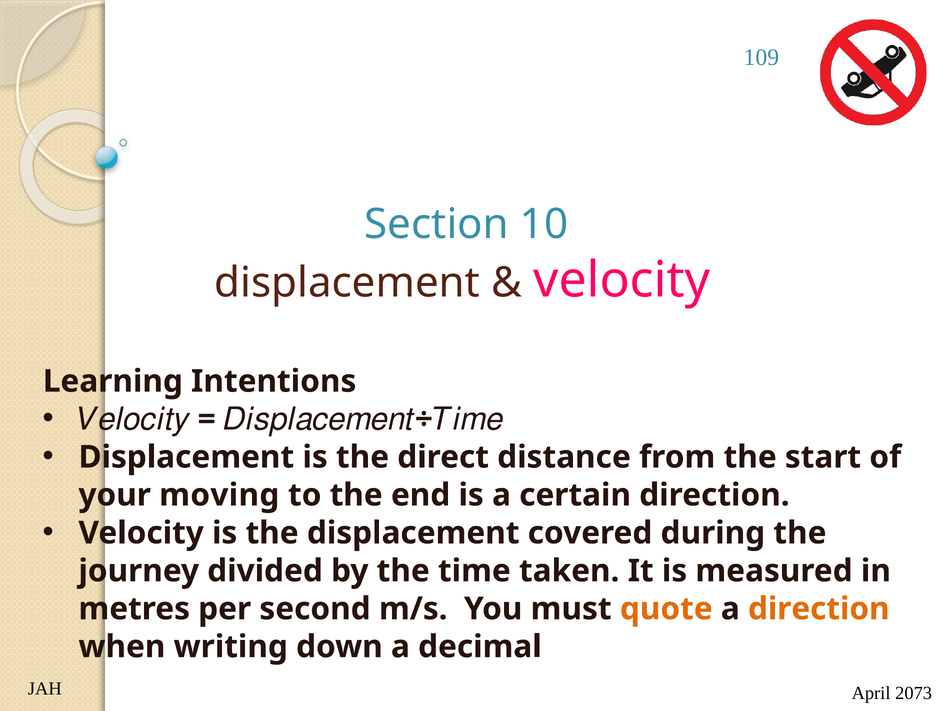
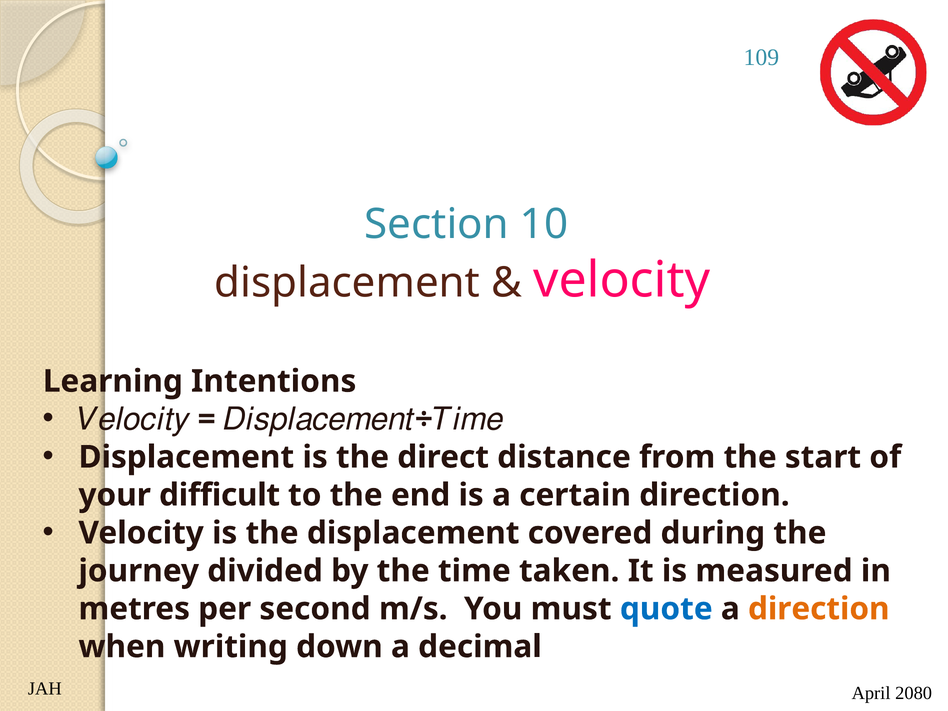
moving: moving -> difficult
quote colour: orange -> blue
2073: 2073 -> 2080
